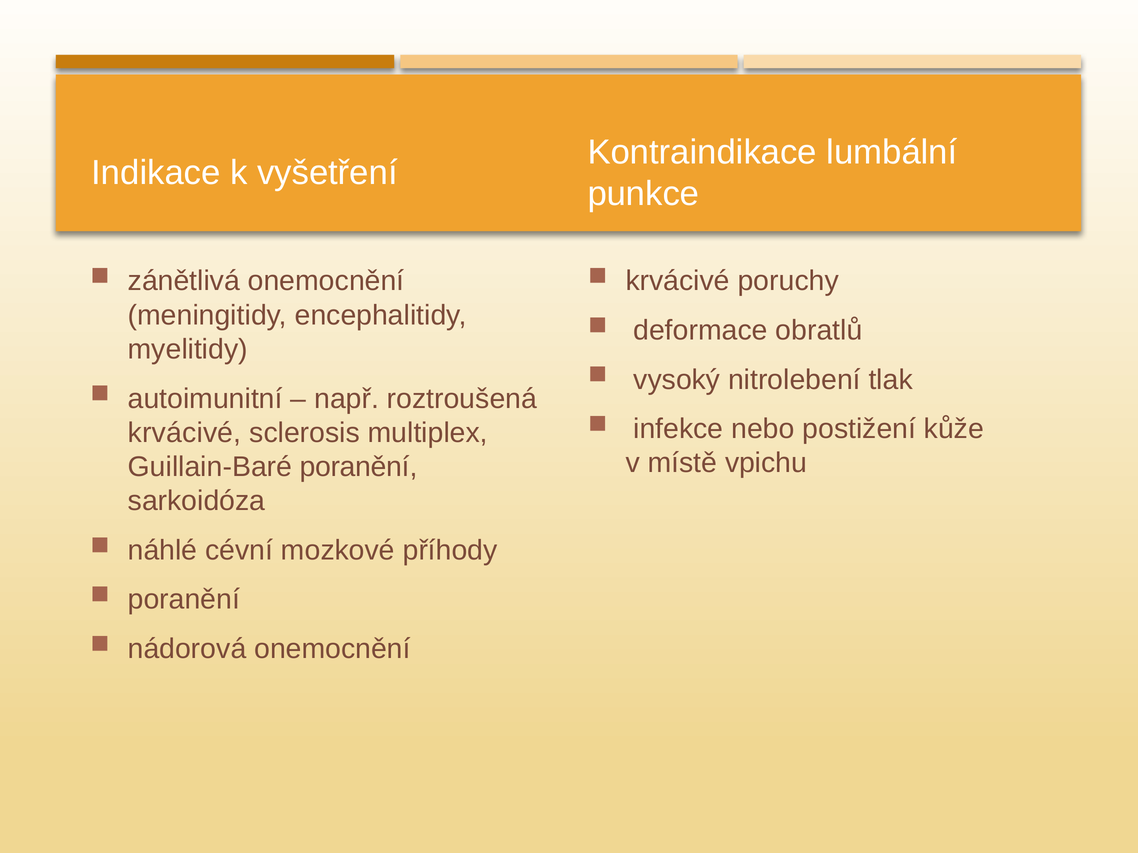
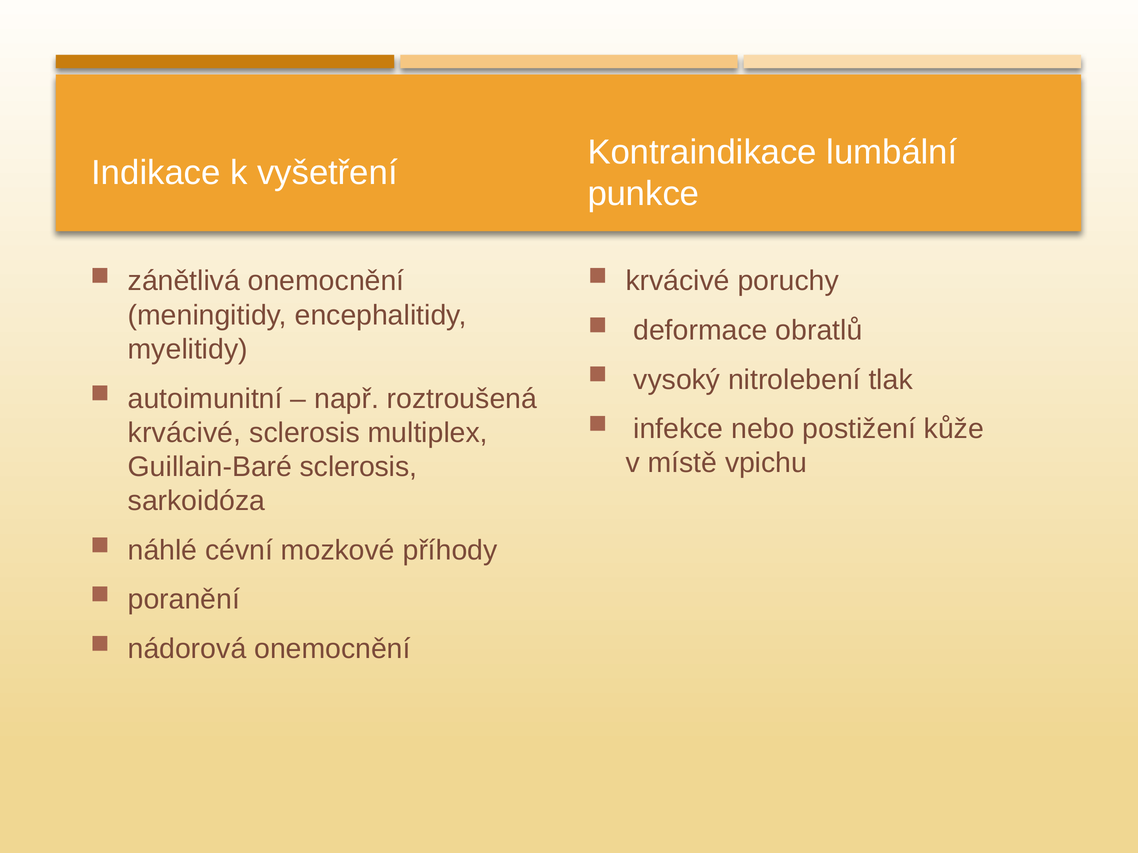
Guillain-Baré poranění: poranění -> sclerosis
